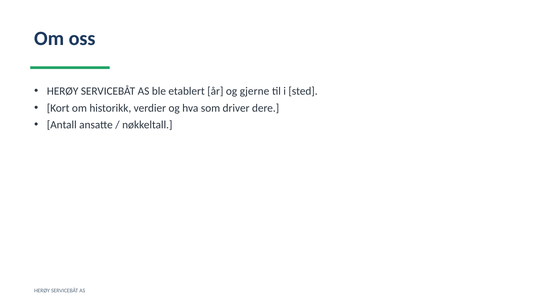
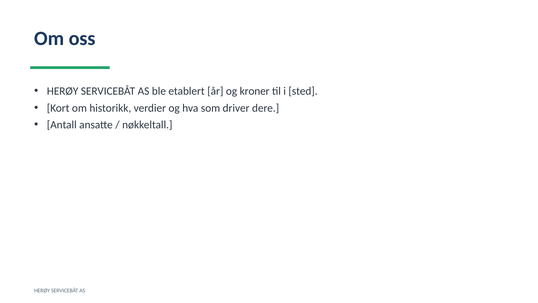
gjerne: gjerne -> kroner
